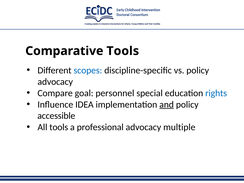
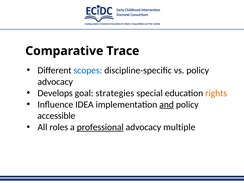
Comparative Tools: Tools -> Trace
Compare: Compare -> Develops
personnel: personnel -> strategies
rights colour: blue -> orange
All tools: tools -> roles
professional underline: none -> present
